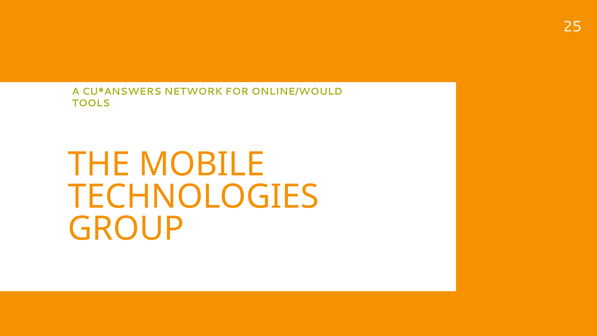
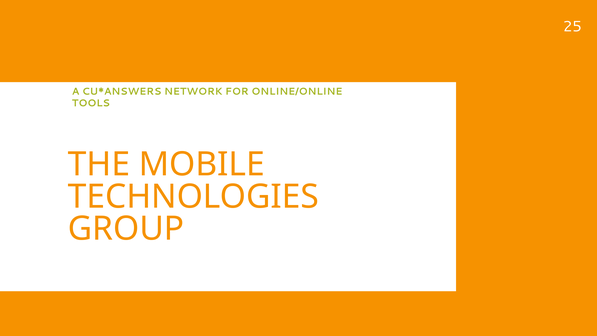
ONLINE/WOULD: ONLINE/WOULD -> ONLINE/ONLINE
